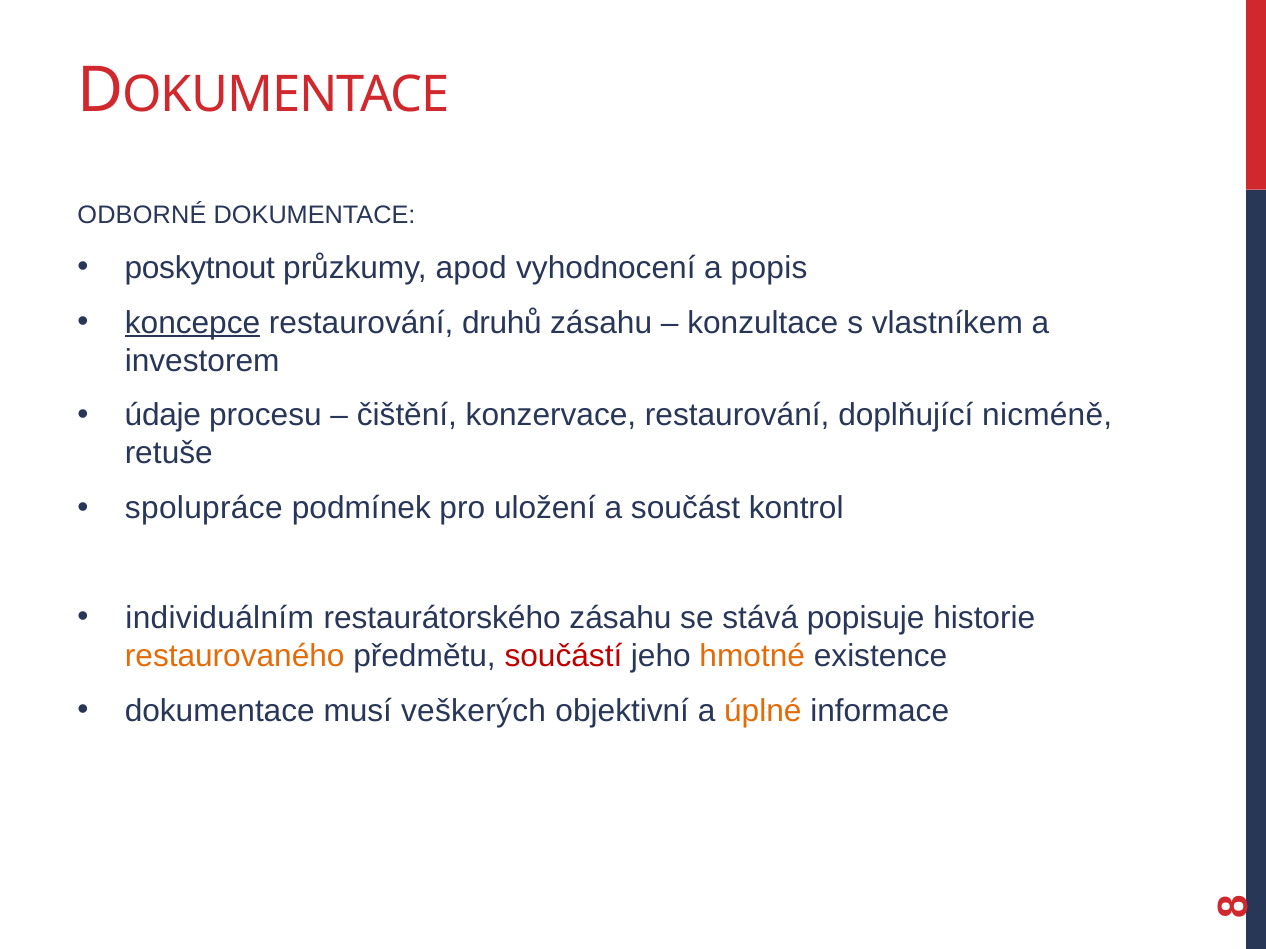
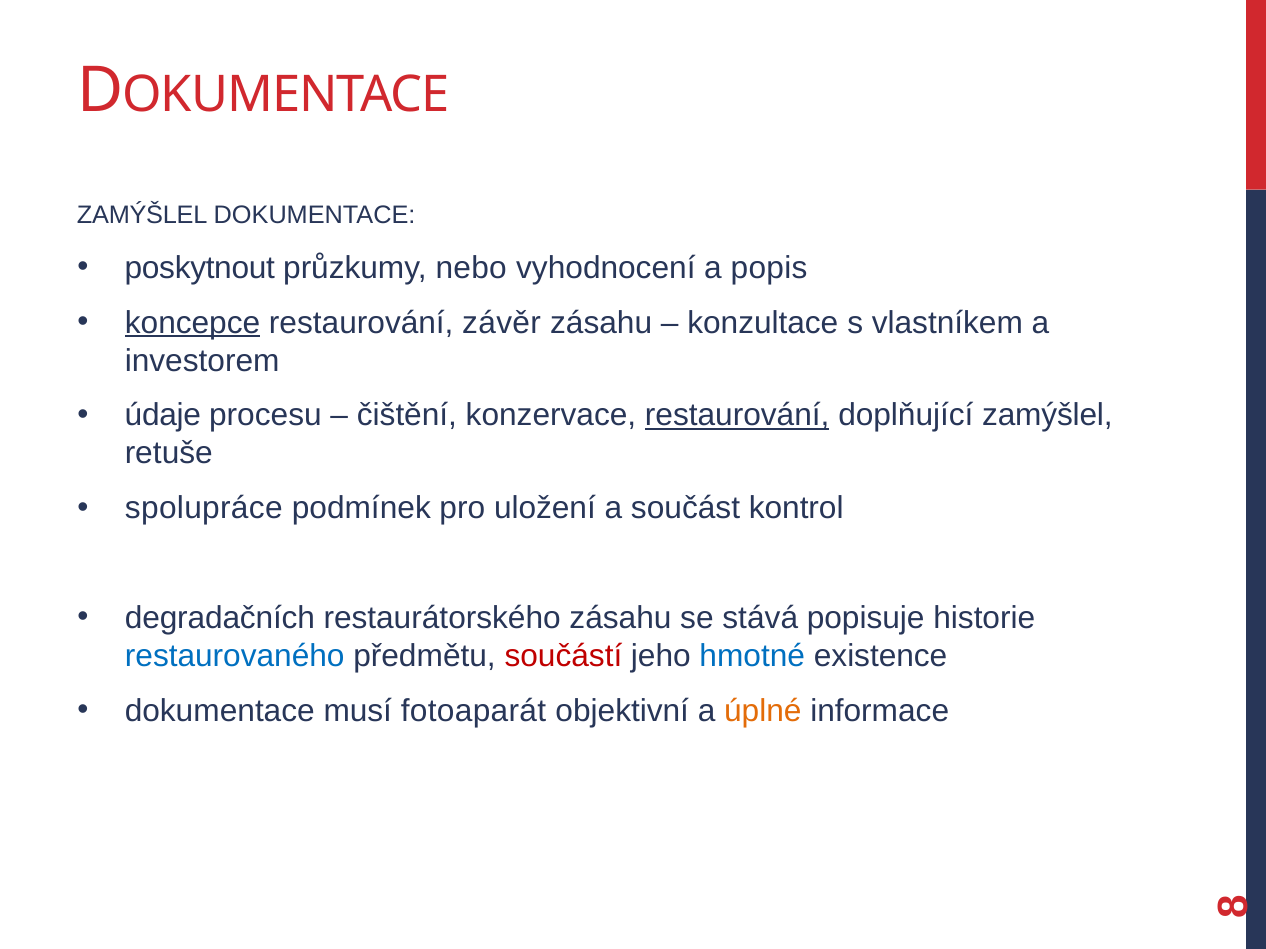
ODBORNÉ at (142, 215): ODBORNÉ -> ZAMÝŠLEL
apod: apod -> nebo
druhů: druhů -> závěr
restaurování at (737, 416) underline: none -> present
doplňující nicméně: nicméně -> zamýšlel
individuálním: individuálním -> degradačních
restaurovaného colour: orange -> blue
hmotné colour: orange -> blue
veškerých: veškerých -> fotoaparát
